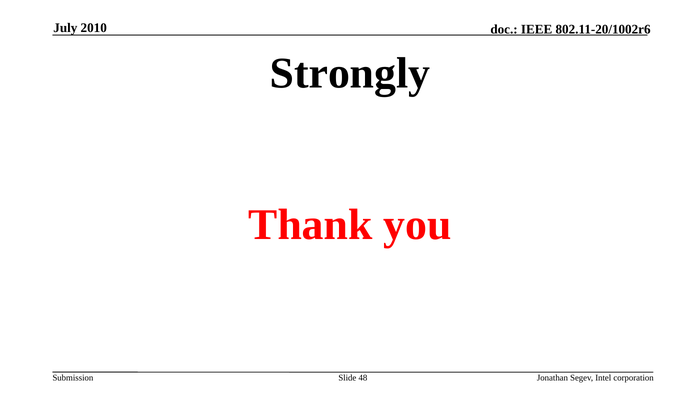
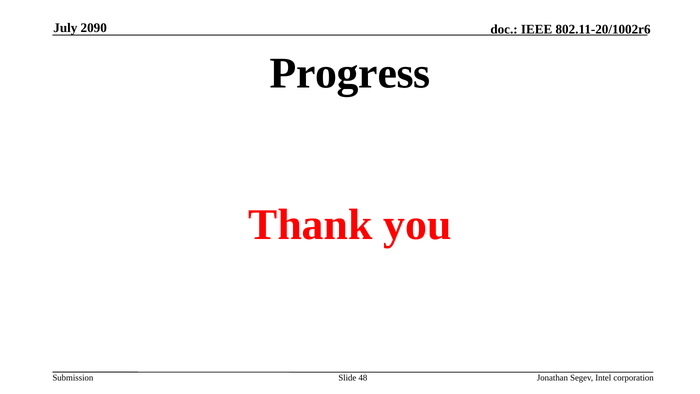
2010: 2010 -> 2090
Strongly: Strongly -> Progress
